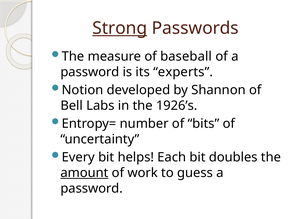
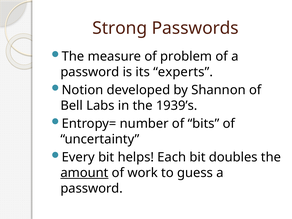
Strong underline: present -> none
baseball: baseball -> problem
1926’s: 1926’s -> 1939’s
